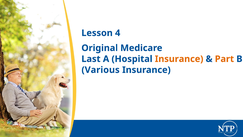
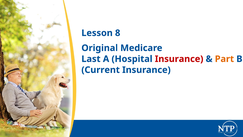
4: 4 -> 8
Insurance at (179, 59) colour: orange -> red
Various: Various -> Current
